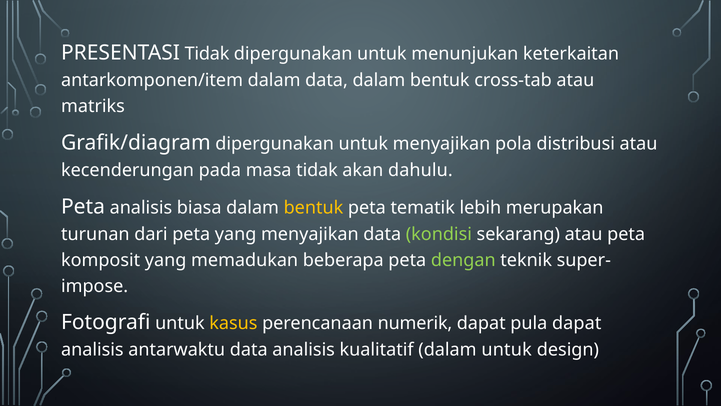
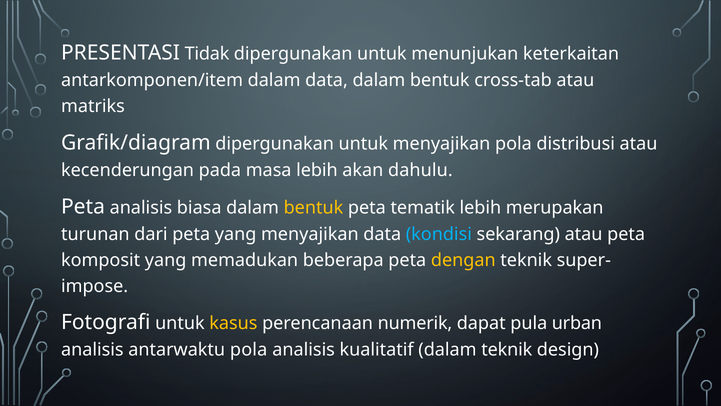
masa tidak: tidak -> lebih
kondisi colour: light green -> light blue
dengan colour: light green -> yellow
pula dapat: dapat -> urban
antarwaktu data: data -> pola
dalam untuk: untuk -> teknik
